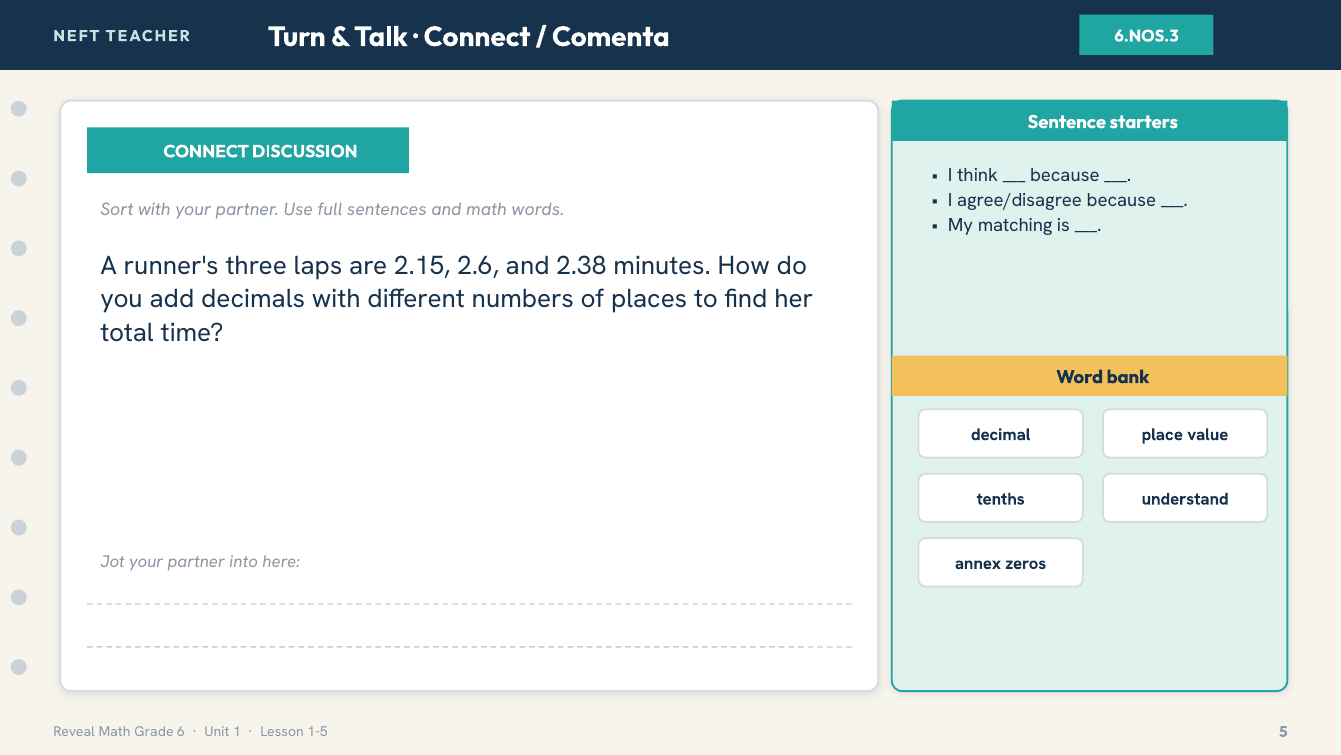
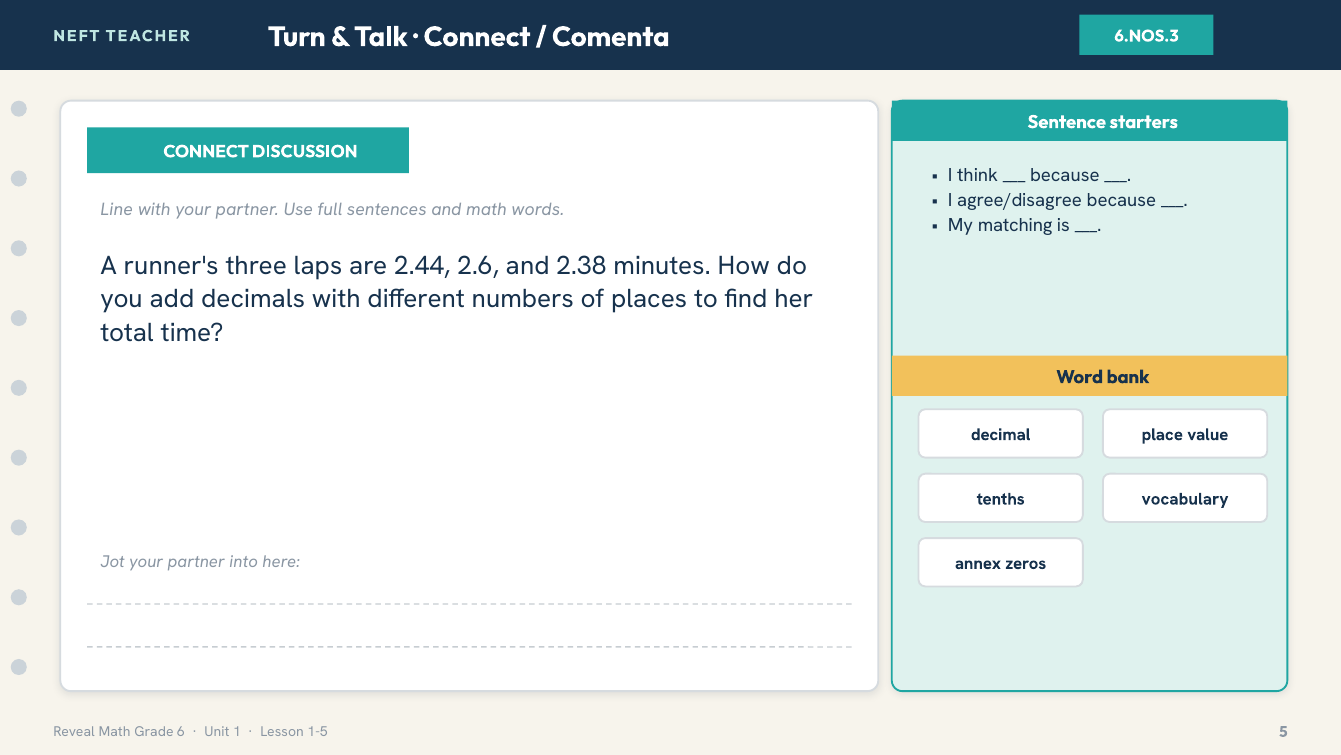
Sort: Sort -> Line
2.15: 2.15 -> 2.44
understand: understand -> vocabulary
